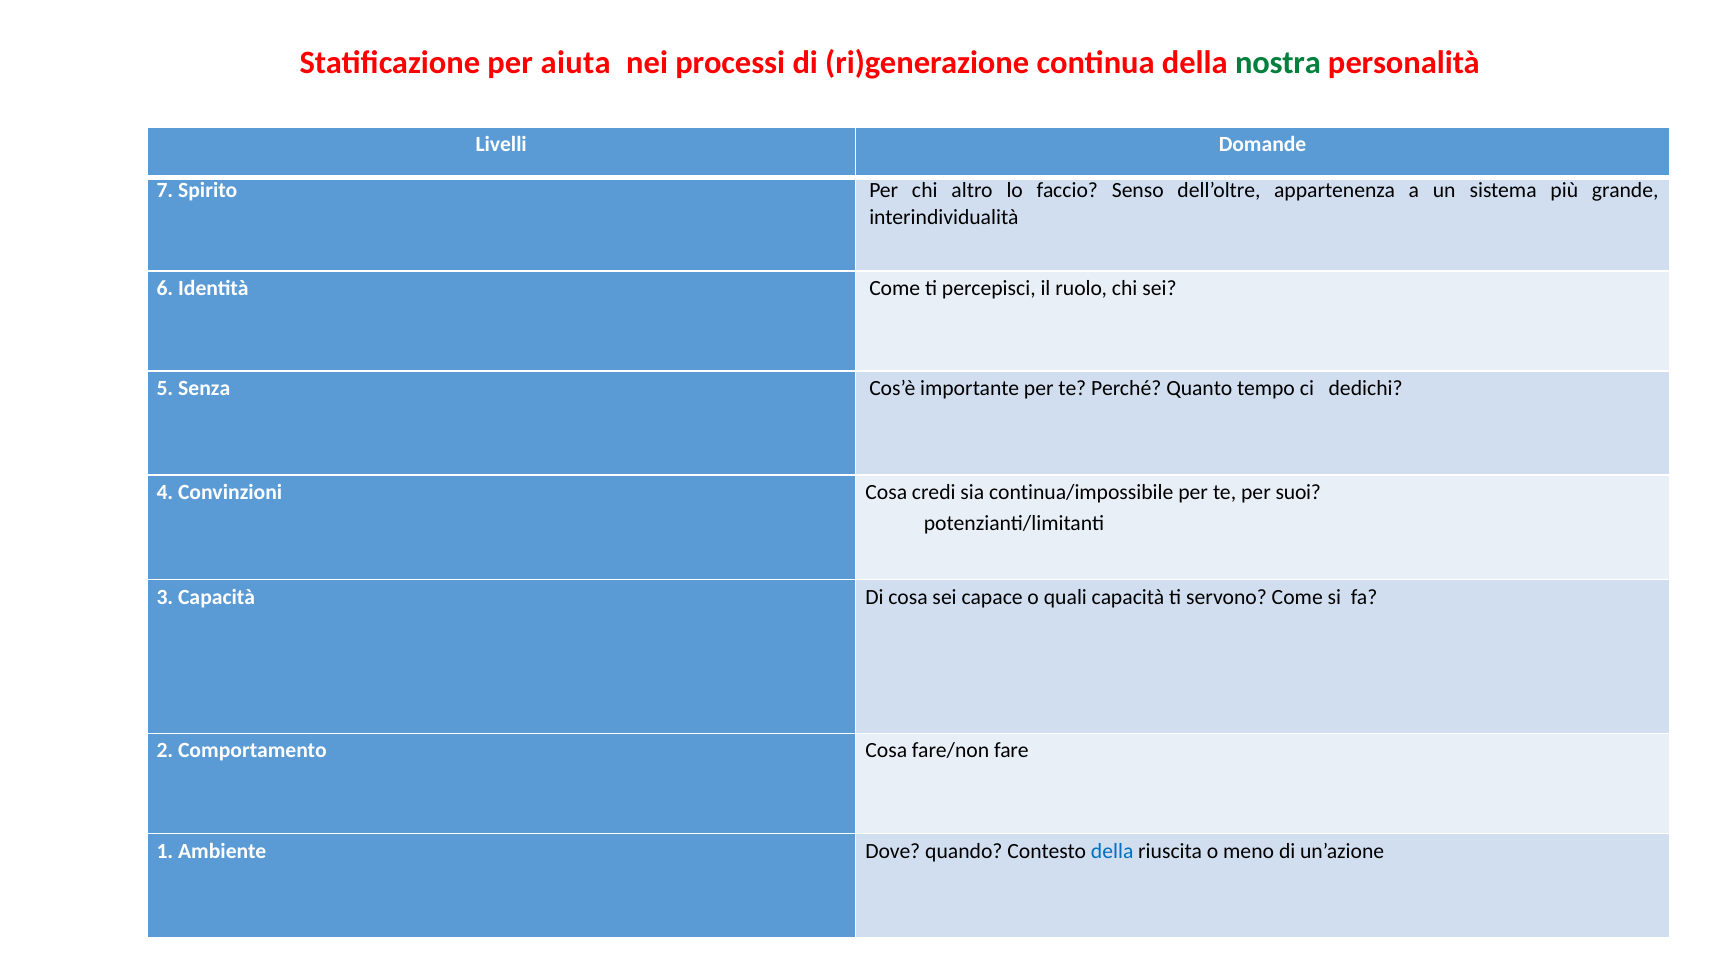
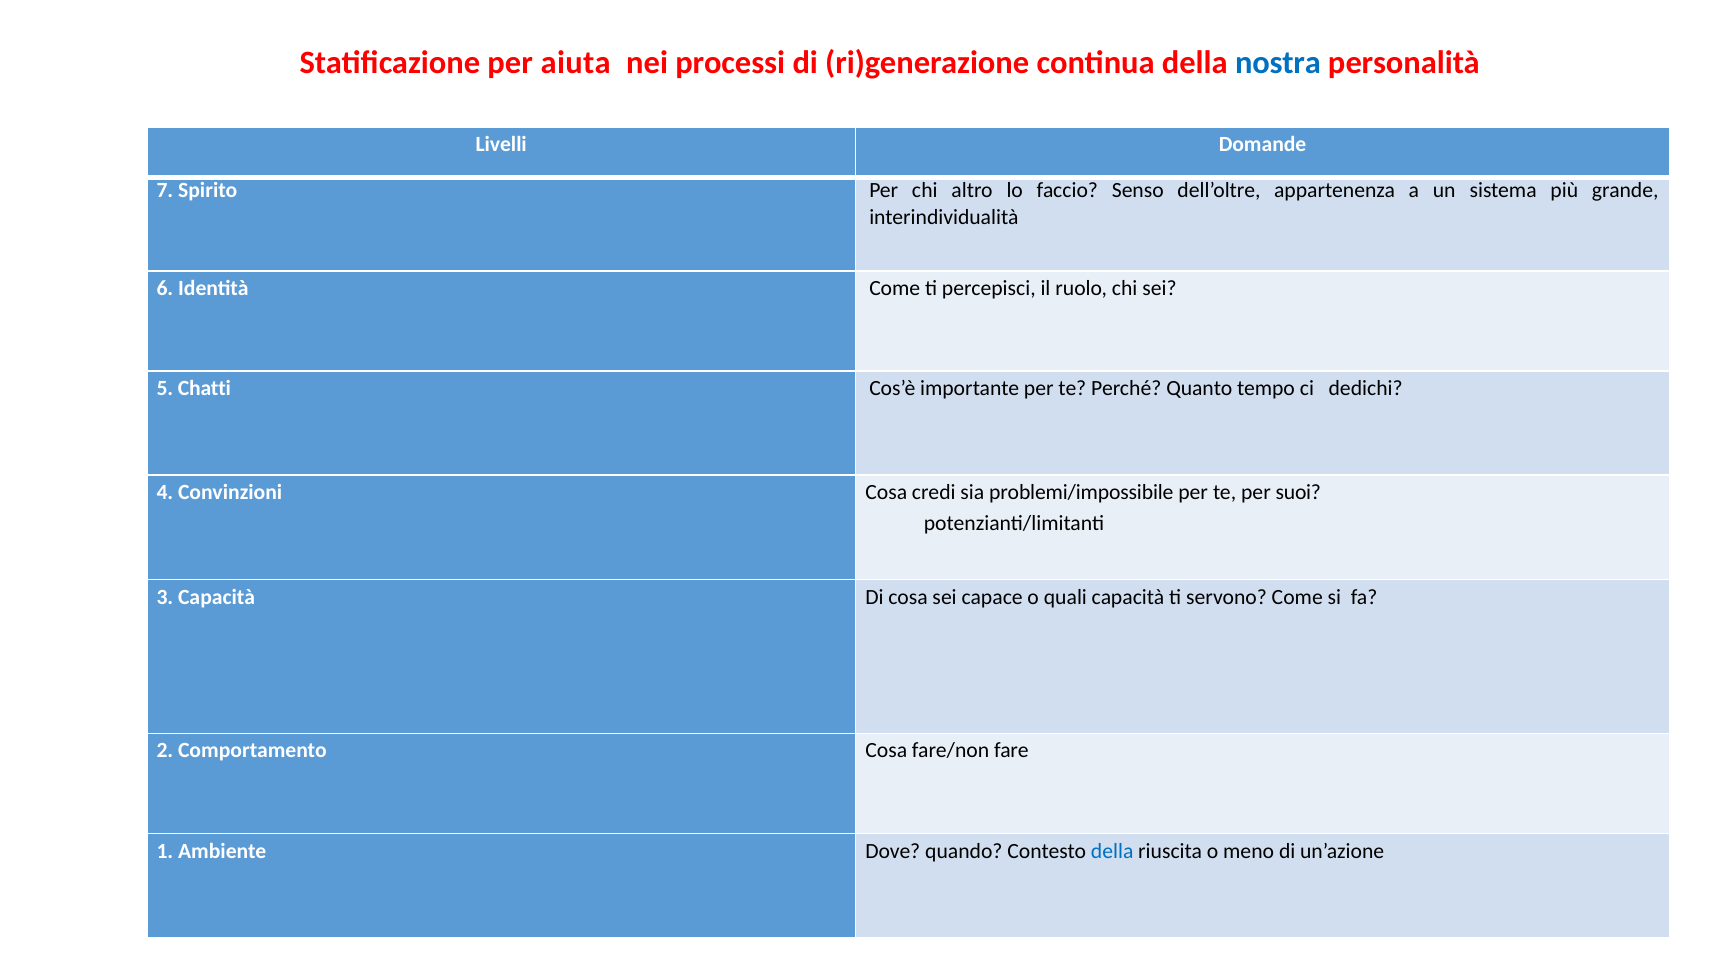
nostra colour: green -> blue
Senza: Senza -> Chatti
continua/impossibile: continua/impossibile -> problemi/impossibile
